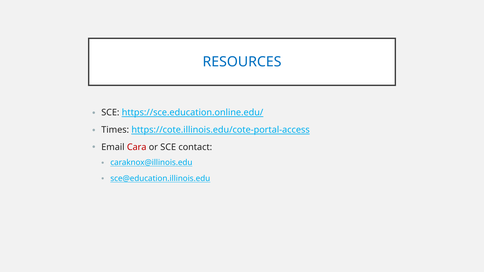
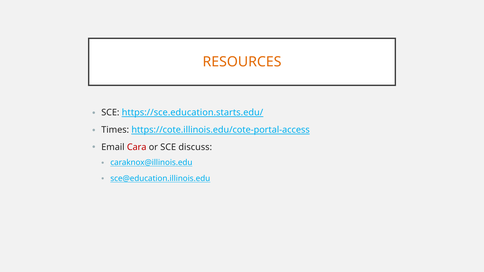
RESOURCES colour: blue -> orange
https://sce.education.online.edu/: https://sce.education.online.edu/ -> https://sce.education.starts.edu/
contact: contact -> discuss
